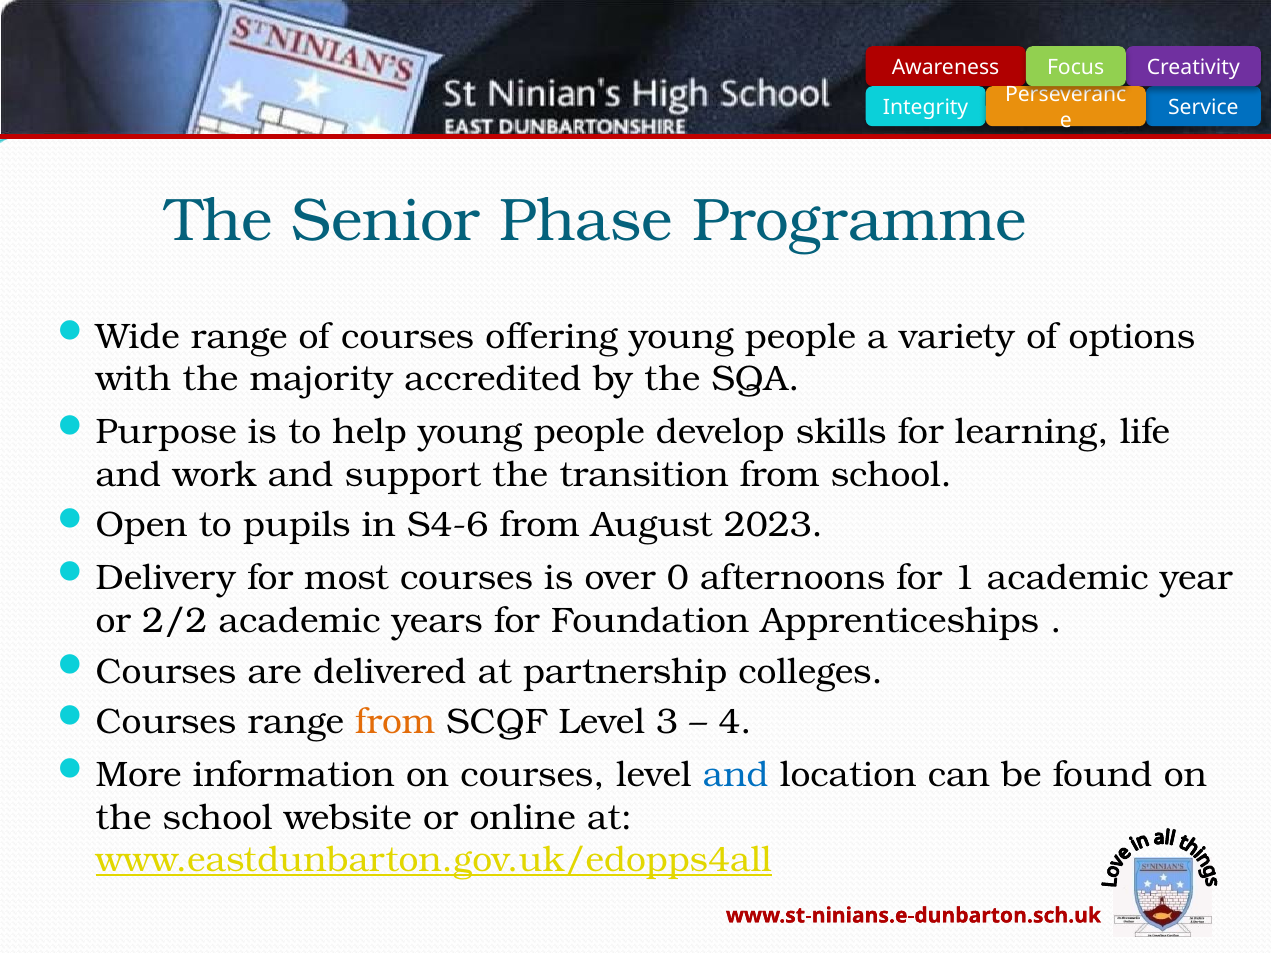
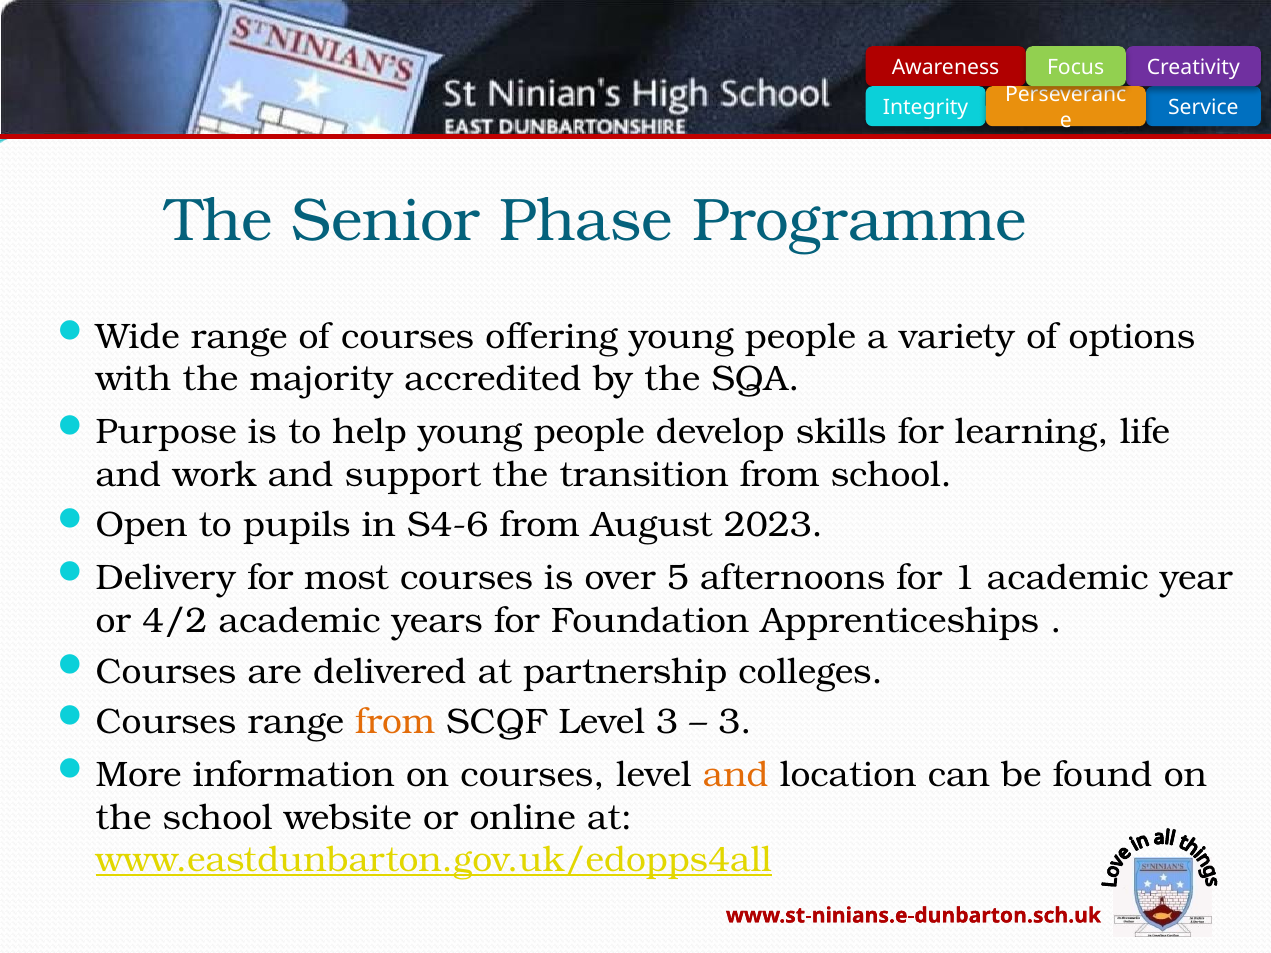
0: 0 -> 5
2/2: 2/2 -> 4/2
4 at (735, 723): 4 -> 3
and at (736, 776) colour: blue -> orange
